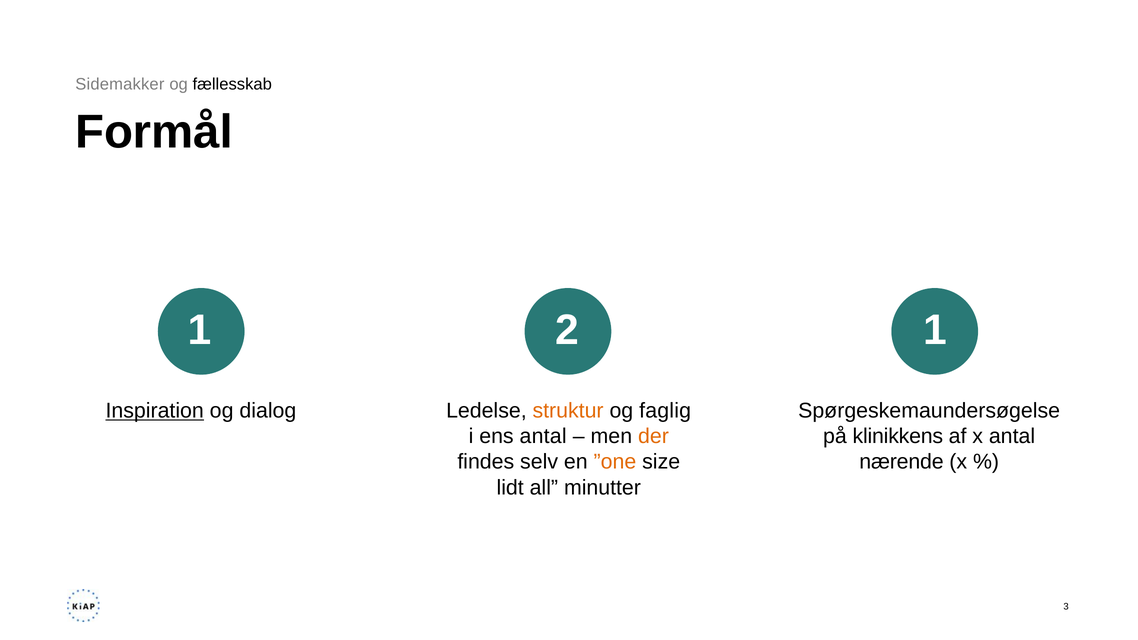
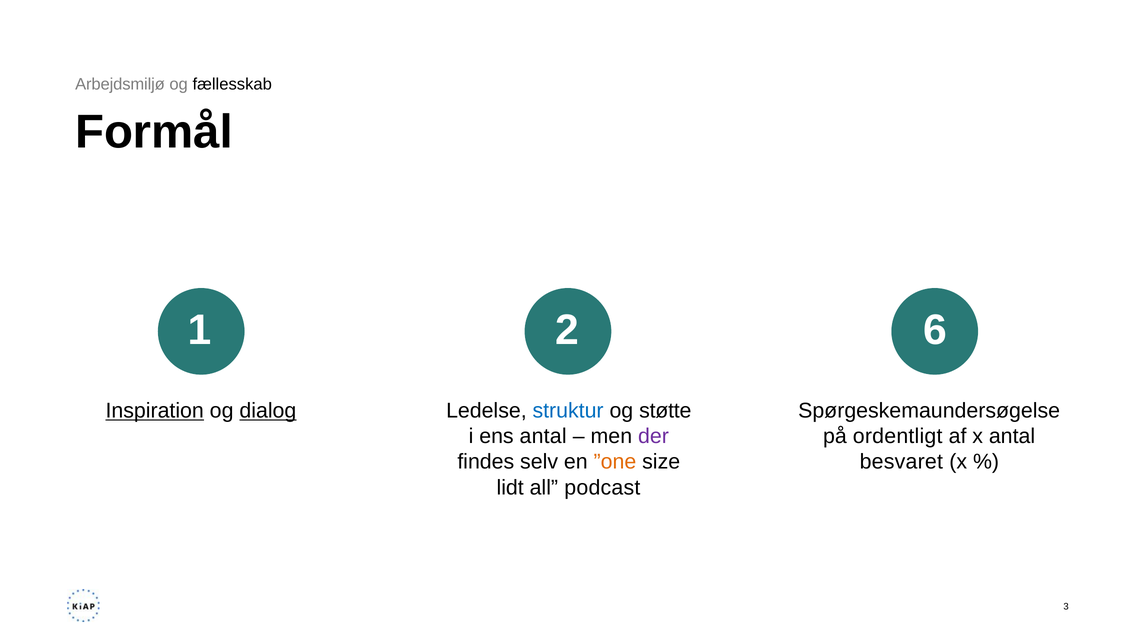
Sidemakker: Sidemakker -> Arbejdsmiljø
2 1: 1 -> 6
dialog underline: none -> present
struktur colour: orange -> blue
faglig: faglig -> støtte
der colour: orange -> purple
klinikkens: klinikkens -> ordentligt
nærende: nærende -> besvaret
minutter: minutter -> podcast
